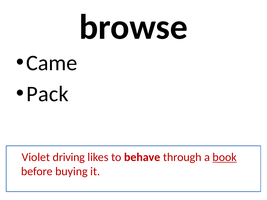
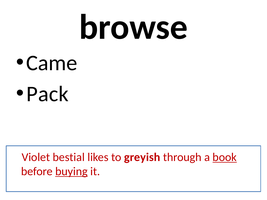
driving: driving -> bestial
behave: behave -> greyish
buying underline: none -> present
